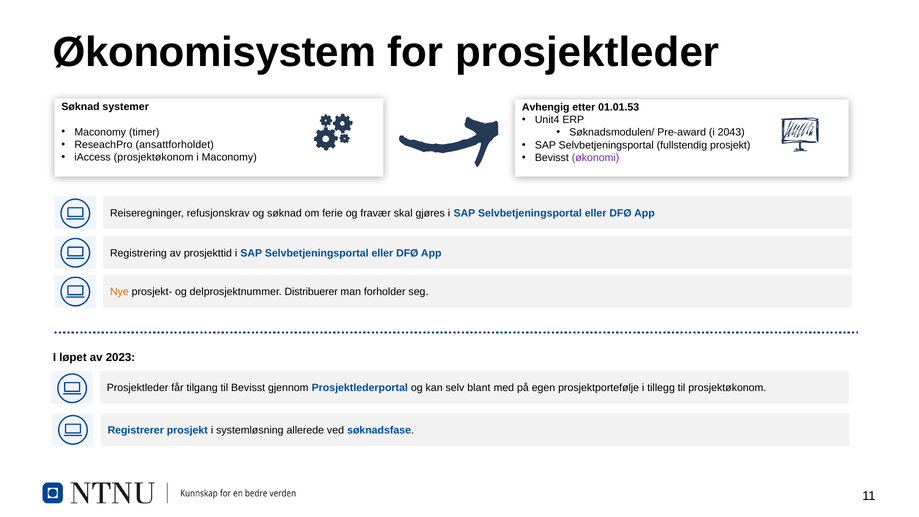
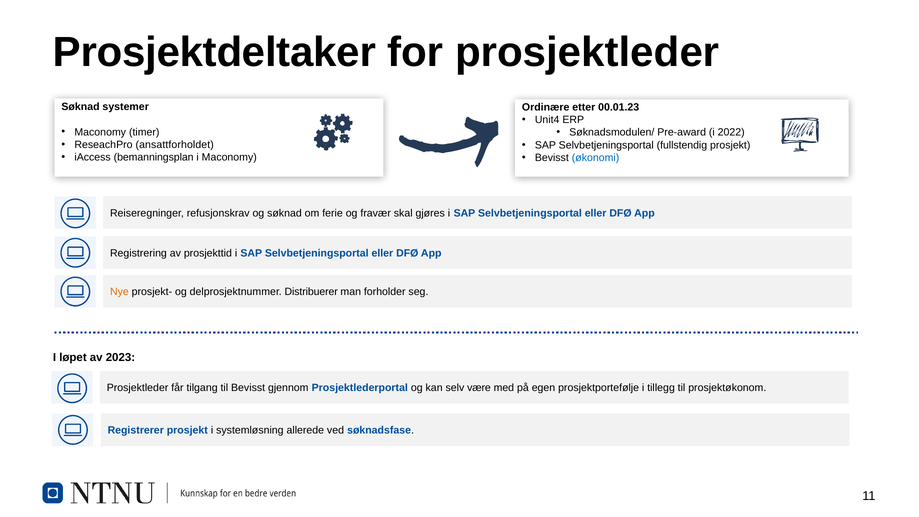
Økonomisystem: Økonomisystem -> Prosjektdeltaker
Avhengig: Avhengig -> Ordinære
01.01.53: 01.01.53 -> 00.01.23
2043: 2043 -> 2022
iAccess prosjektøkonom: prosjektøkonom -> bemanningsplan
økonomi colour: purple -> blue
blant: blant -> være
